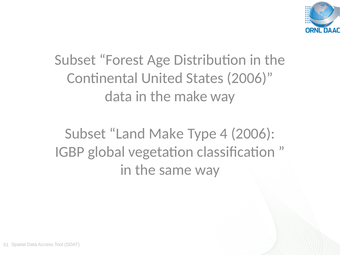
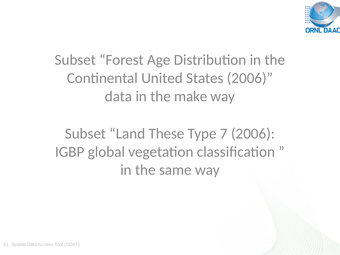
Land Make: Make -> These
4: 4 -> 7
